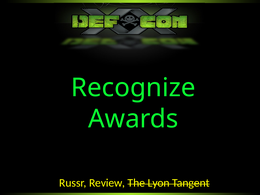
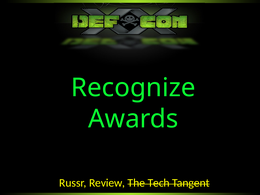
Lyon: Lyon -> Tech
